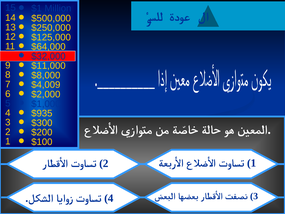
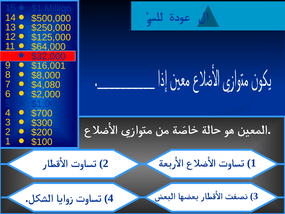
$11,000: $11,000 -> $16,001
$4,009: $4,009 -> $4,080
$935: $935 -> $700
